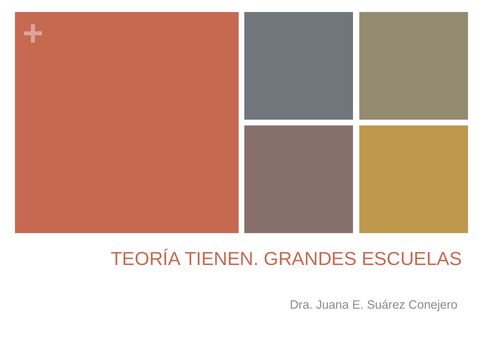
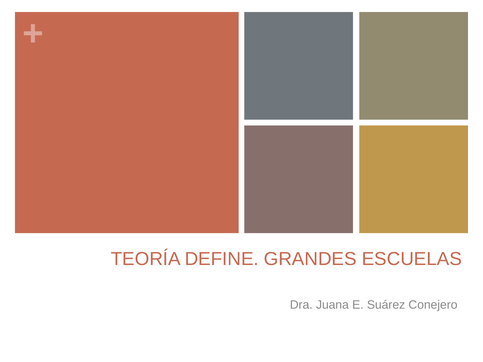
TIENEN: TIENEN -> DEFINE
